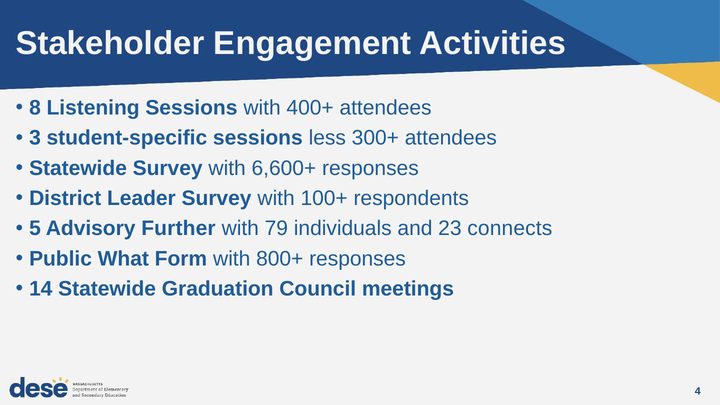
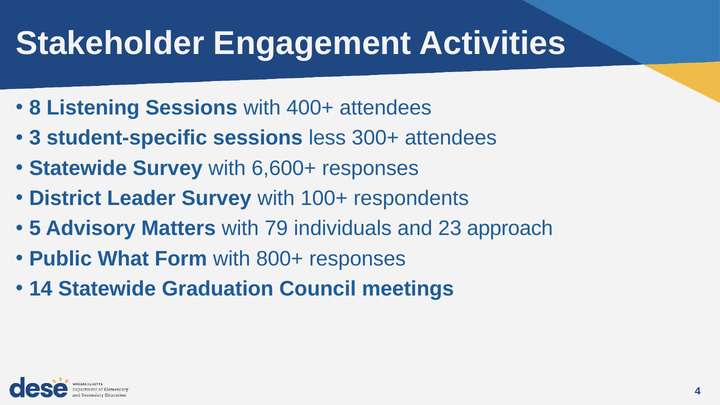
Further: Further -> Matters
connects: connects -> approach
